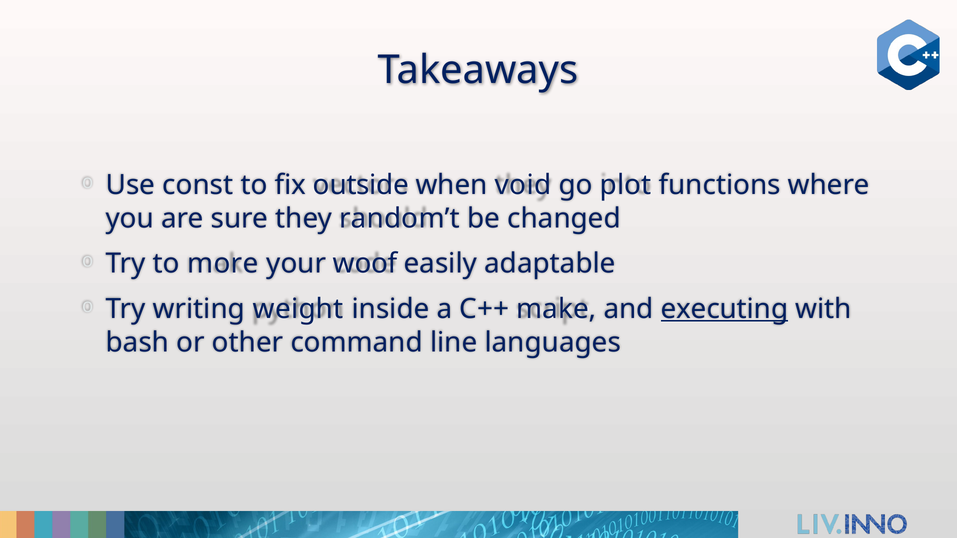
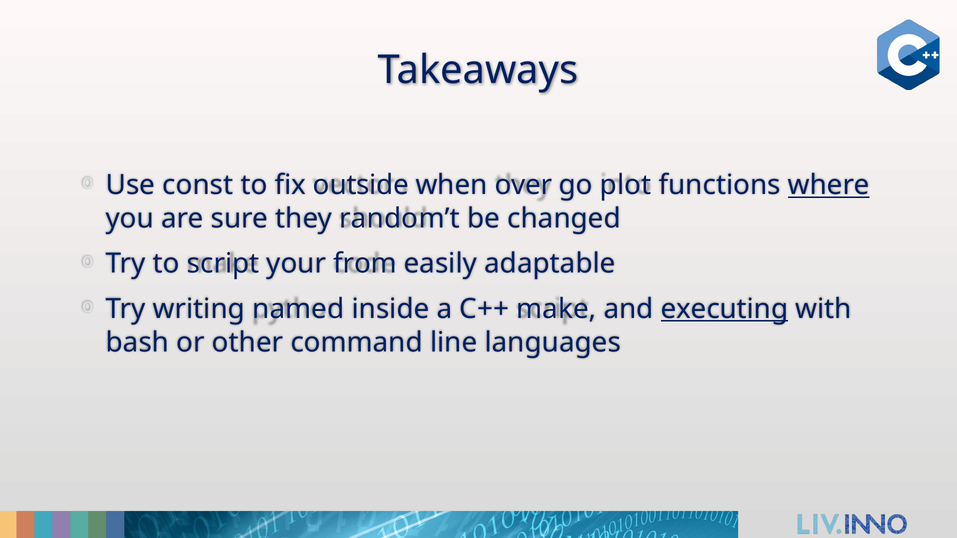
void: void -> over
where underline: none -> present
more: more -> script
woof: woof -> from
weight: weight -> named
